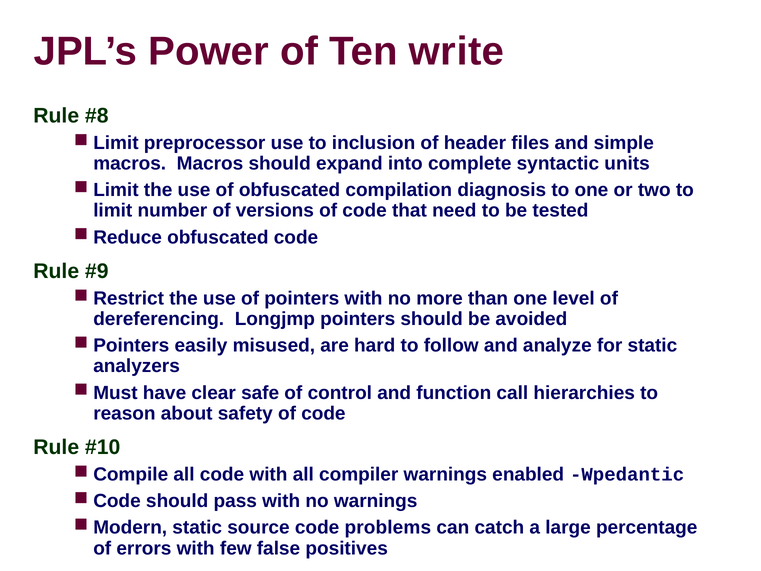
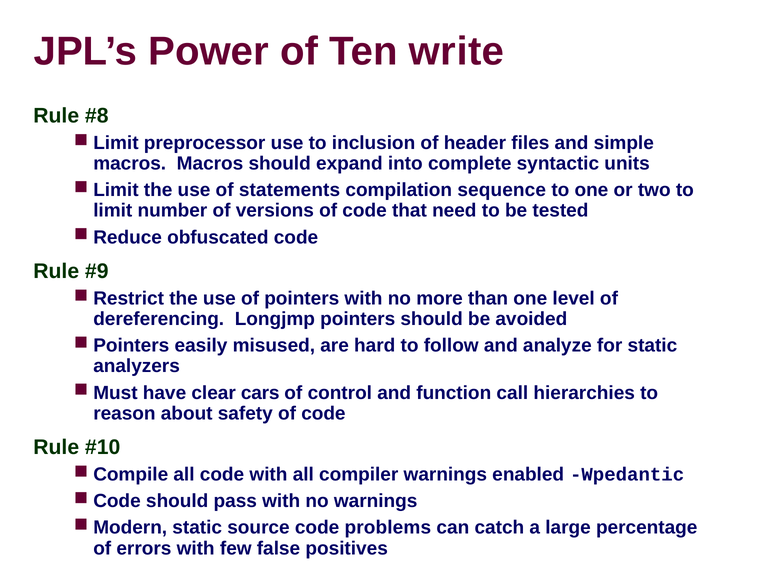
of obfuscated: obfuscated -> statements
diagnosis: diagnosis -> sequence
safe: safe -> cars
